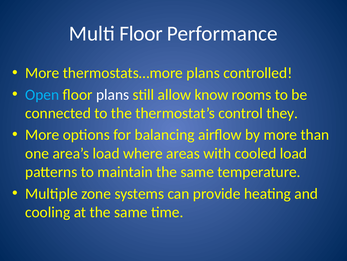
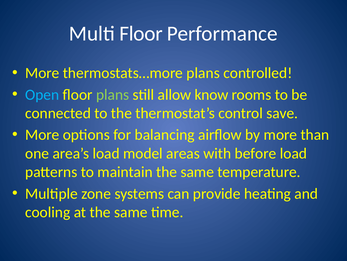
plans at (113, 94) colour: white -> light green
they: they -> save
where: where -> model
cooled: cooled -> before
